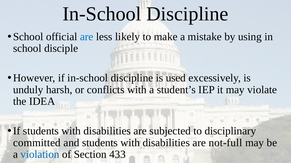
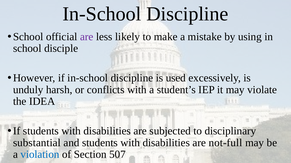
are at (87, 37) colour: blue -> purple
committed: committed -> substantial
433: 433 -> 507
